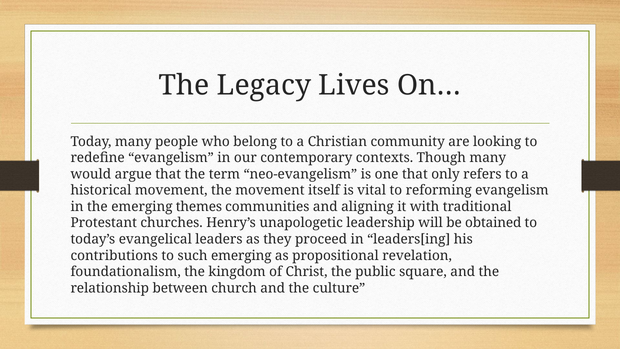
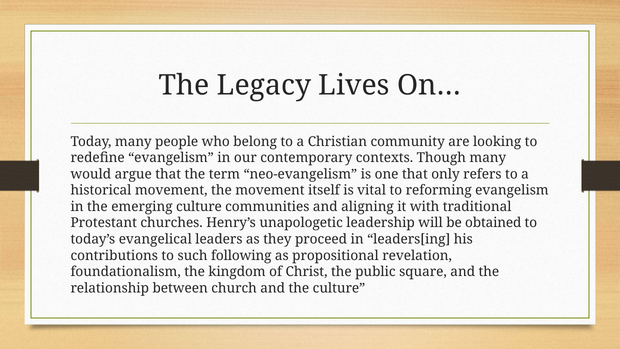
emerging themes: themes -> culture
such emerging: emerging -> following
